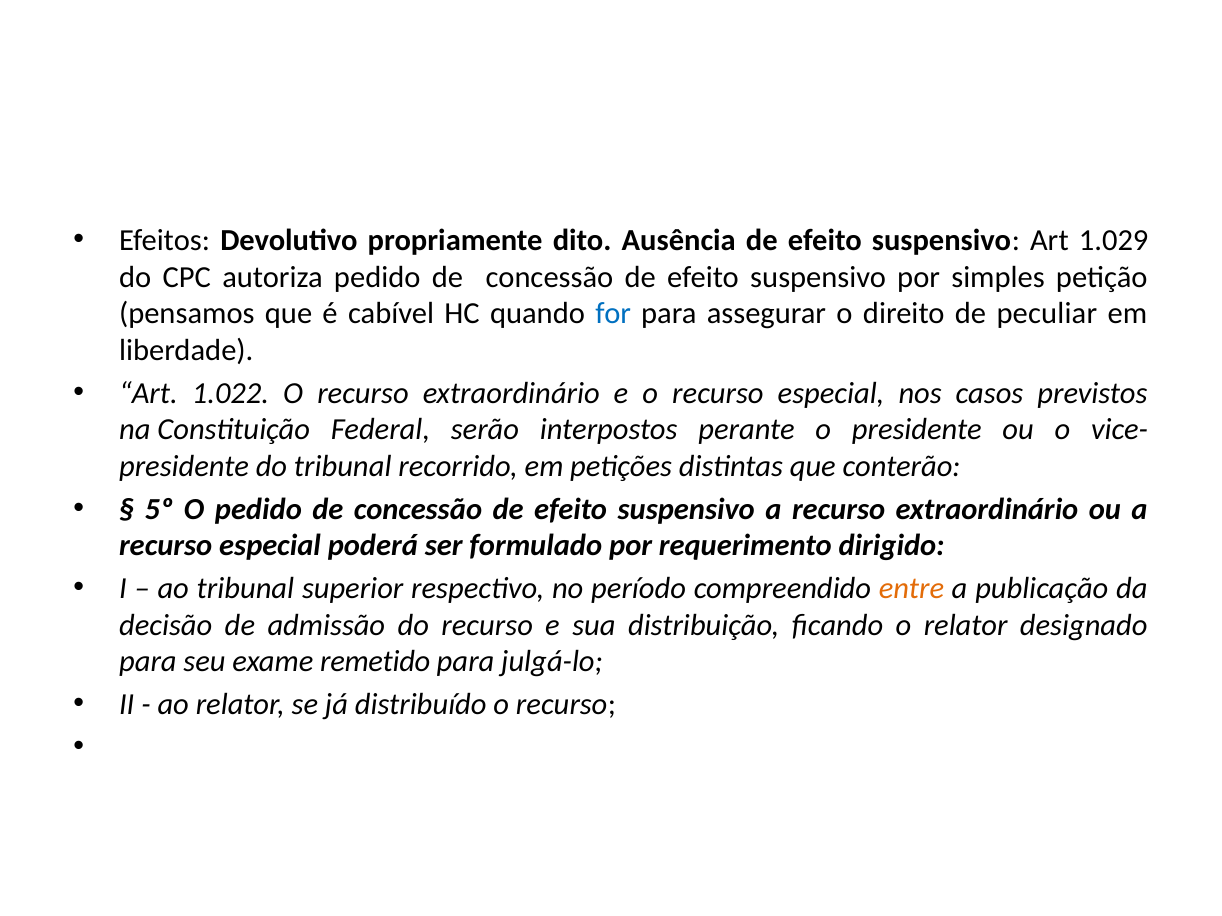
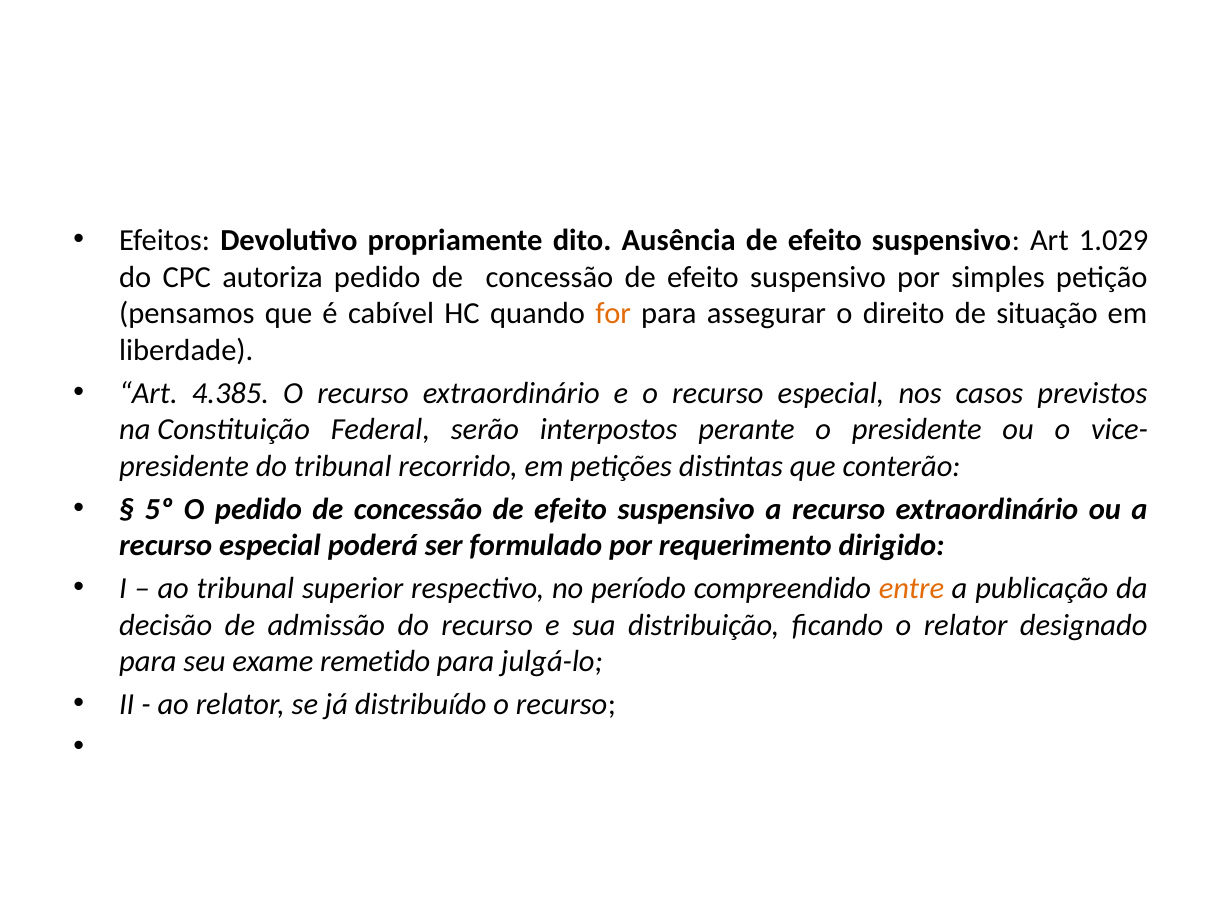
for colour: blue -> orange
peculiar: peculiar -> situação
1.022: 1.022 -> 4.385
